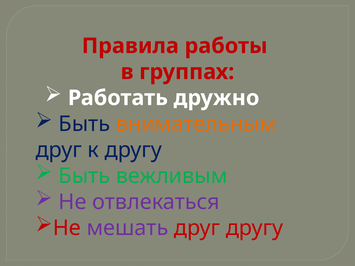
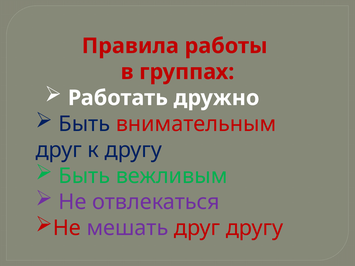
внимательным colour: orange -> red
